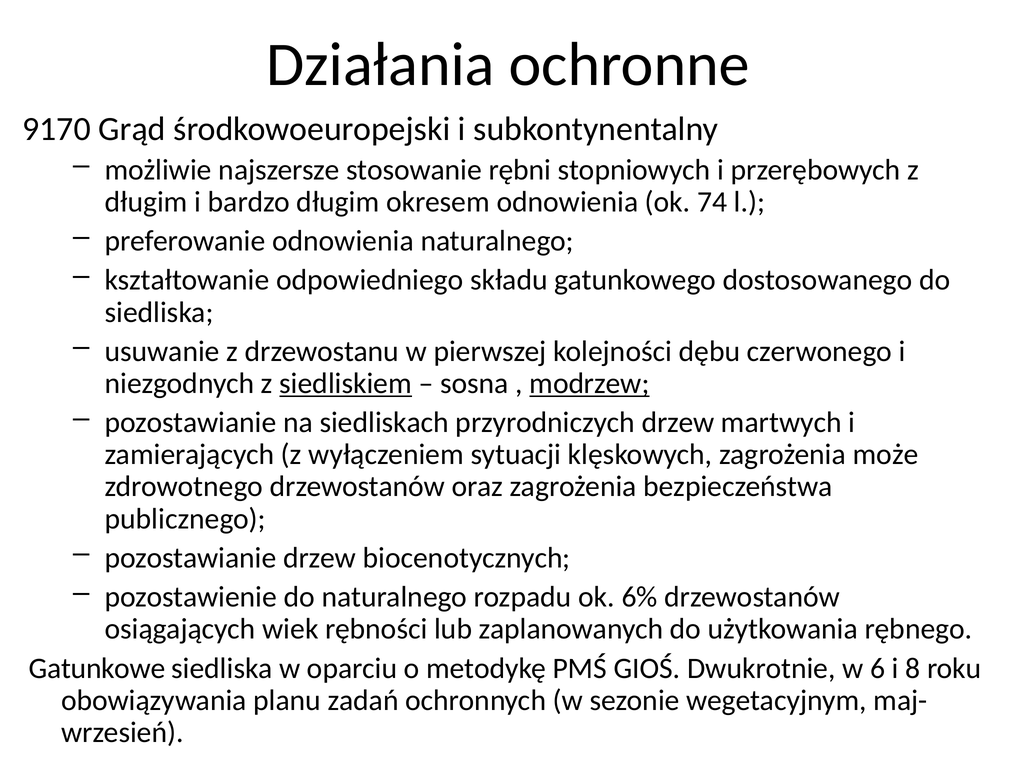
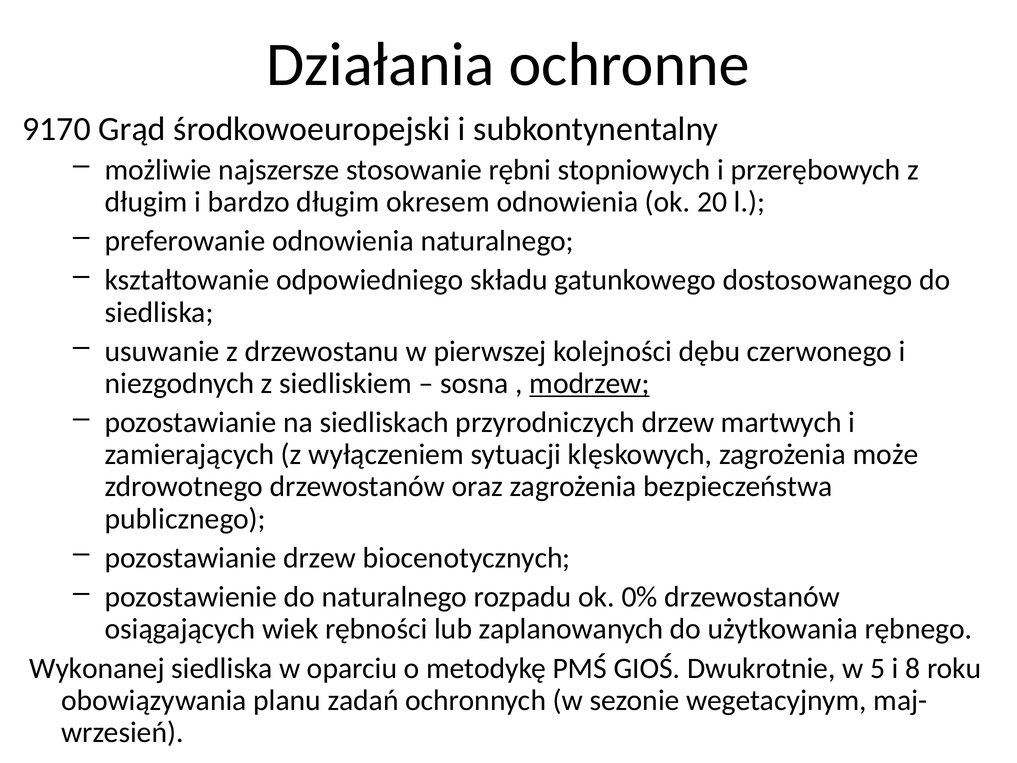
74: 74 -> 20
siedliskiem underline: present -> none
6%: 6% -> 0%
Gatunkowe: Gatunkowe -> Wykonanej
6: 6 -> 5
